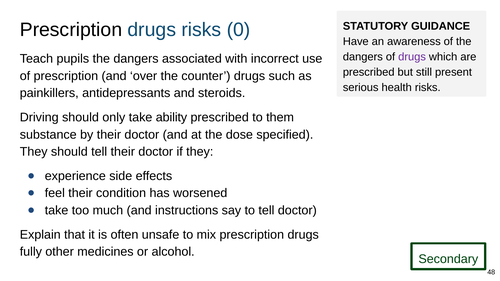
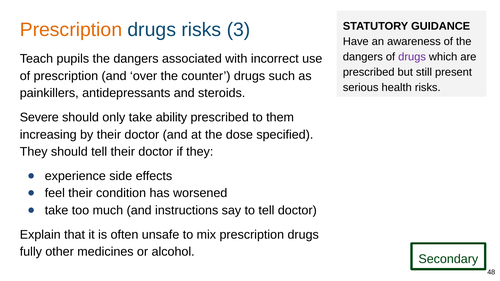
Prescription at (71, 30) colour: black -> orange
0: 0 -> 3
Driving: Driving -> Severe
substance: substance -> increasing
